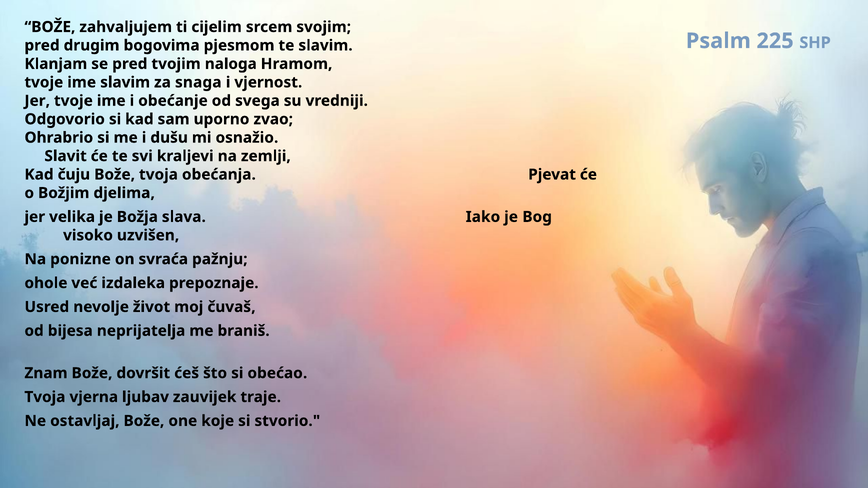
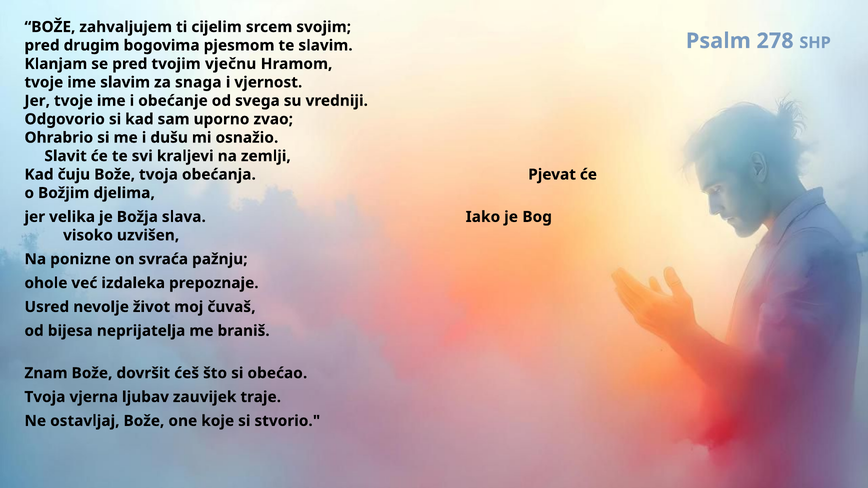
225: 225 -> 278
naloga: naloga -> vječnu
